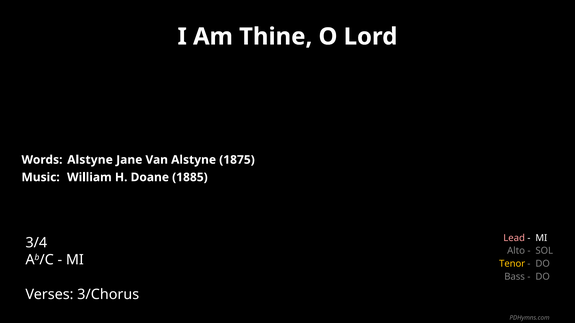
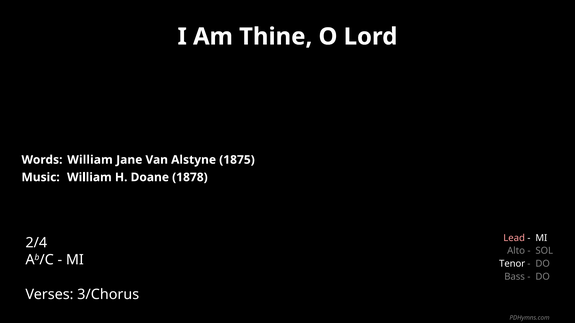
Words Alstyne: Alstyne -> William
1885: 1885 -> 1878
3/4: 3/4 -> 2/4
Tenor colour: yellow -> white
